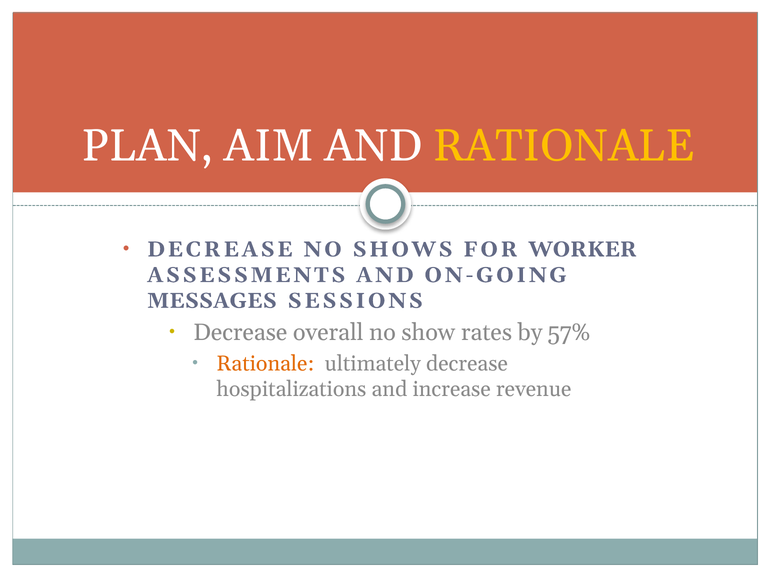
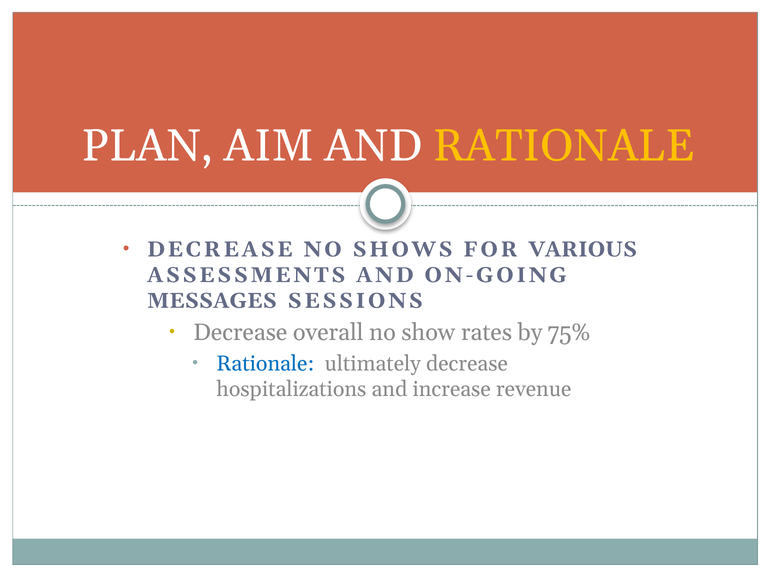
WORKER: WORKER -> VARIOUS
57%: 57% -> 75%
Rationale at (265, 364) colour: orange -> blue
